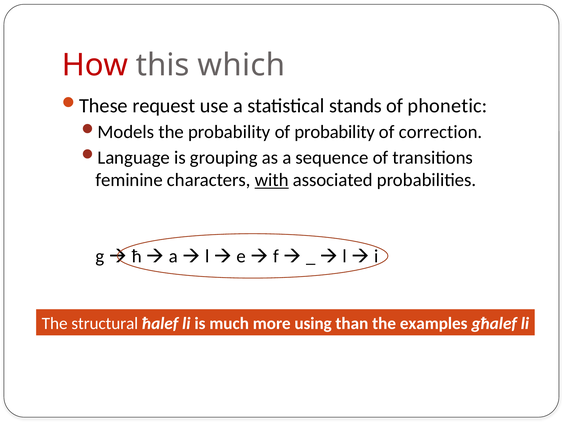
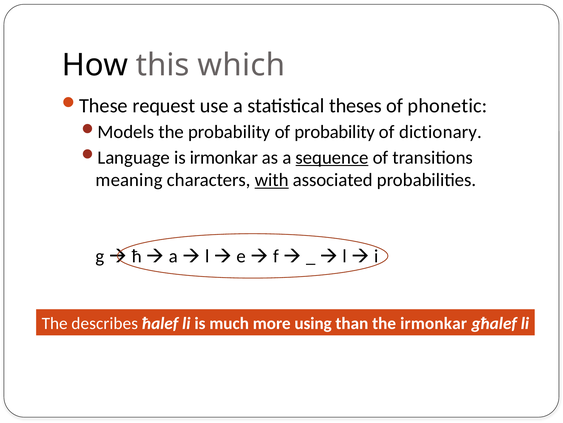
How colour: red -> black
stands: stands -> theses
correction: correction -> dictionary
is grouping: grouping -> irmonkar
sequence underline: none -> present
feminine: feminine -> meaning
structural: structural -> describes
the examples: examples -> irmonkar
